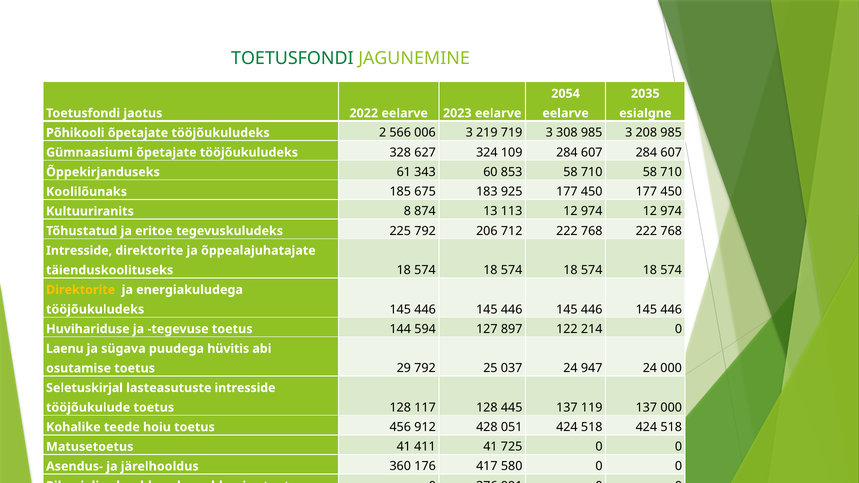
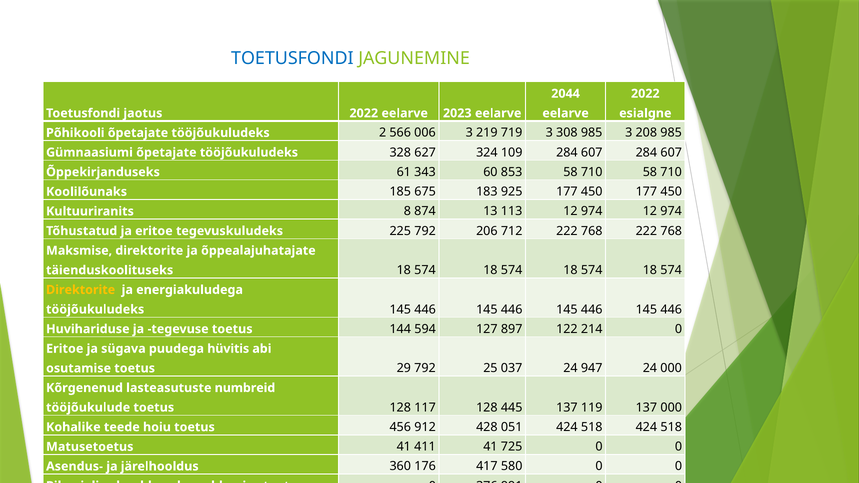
TOETUSFONDI at (292, 58) colour: green -> blue
2054: 2054 -> 2044
2035 at (645, 94): 2035 -> 2022
Intresside at (79, 251): Intresside -> Maksmise
Laenu at (65, 349): Laenu -> Eritoe
Seletuskirjal at (85, 388): Seletuskirjal -> Kõrgenenud
lasteasutuste intresside: intresside -> numbreid
